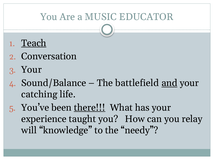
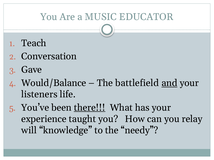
Teach underline: present -> none
Your at (31, 70): Your -> Gave
Sound/Balance: Sound/Balance -> Would/Balance
catching: catching -> listeners
